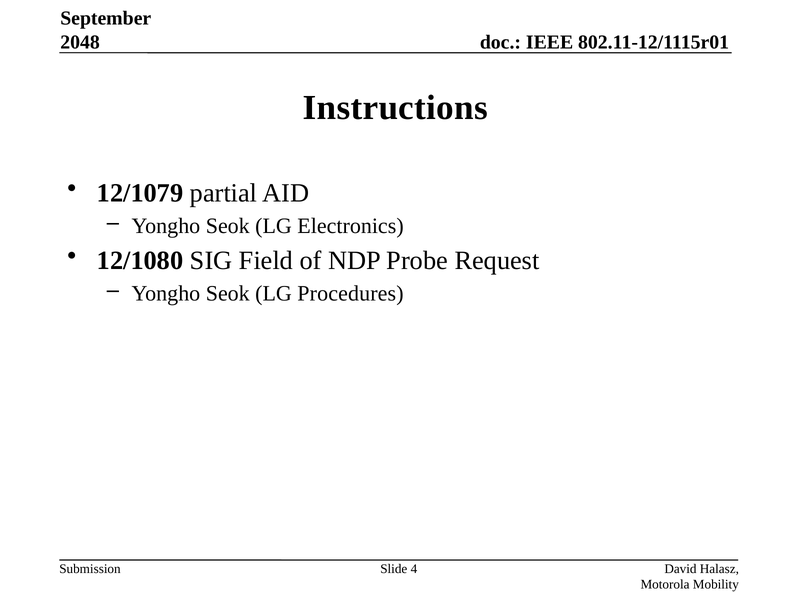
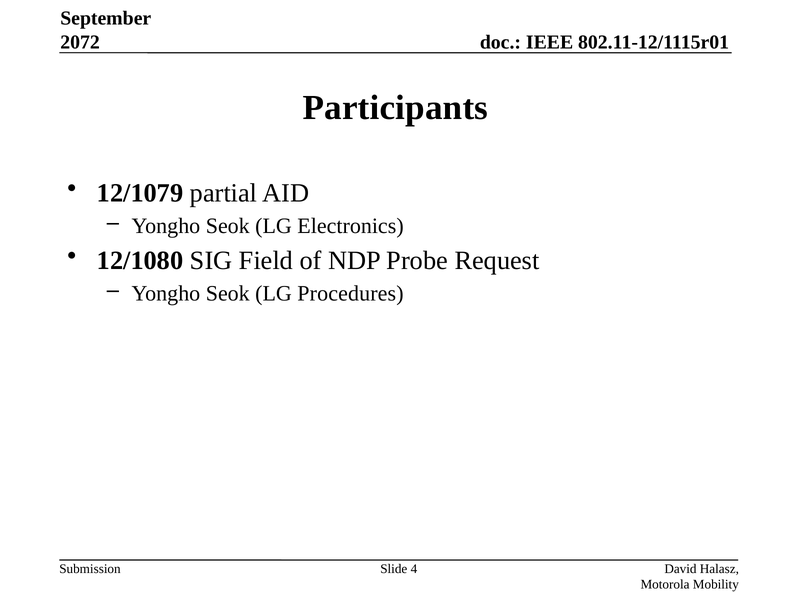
2048: 2048 -> 2072
Instructions: Instructions -> Participants
